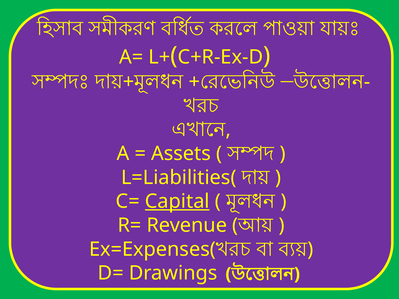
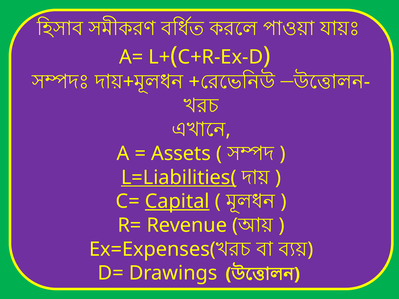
L=Liabilities( underline: none -> present
